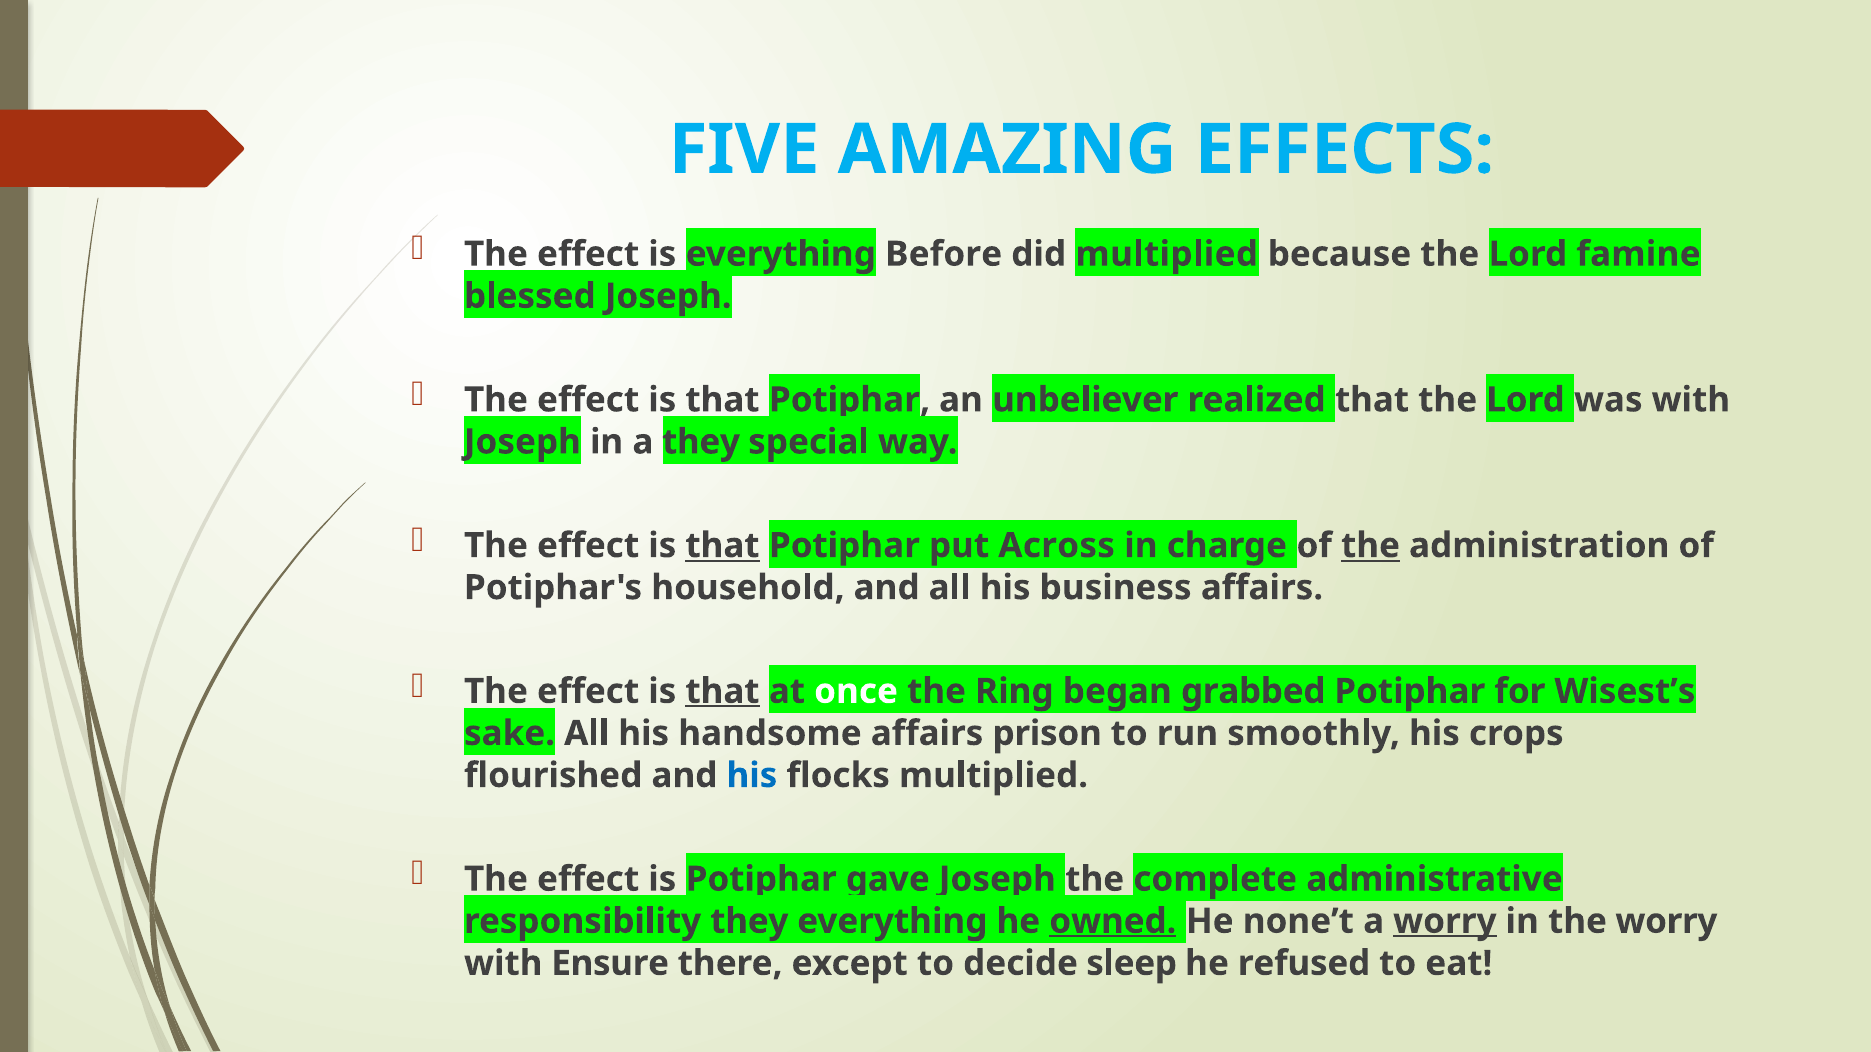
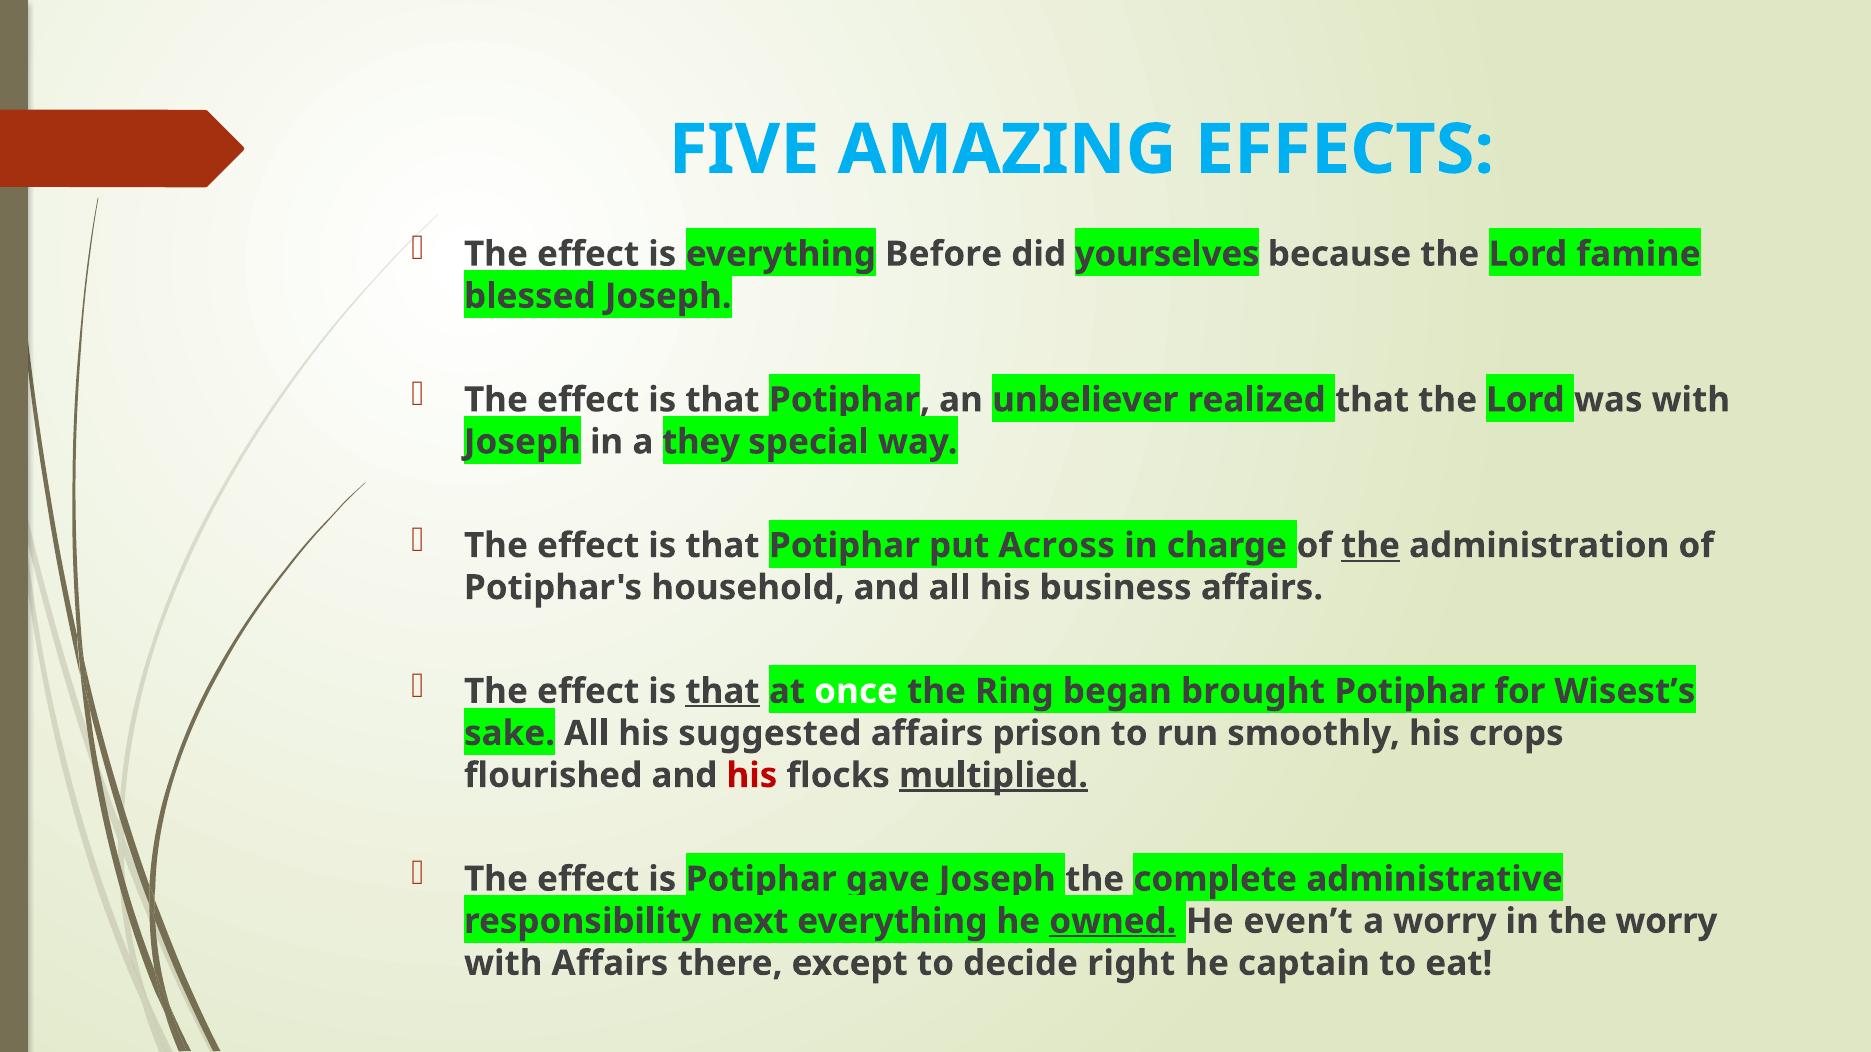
did multiplied: multiplied -> yourselves
that at (722, 546) underline: present -> none
grabbed: grabbed -> brought
handsome: handsome -> suggested
his at (752, 776) colour: blue -> red
multiplied at (993, 776) underline: none -> present
responsibility they: they -> next
none’t: none’t -> even’t
worry at (1445, 922) underline: present -> none
with Ensure: Ensure -> Affairs
sleep: sleep -> right
refused: refused -> captain
